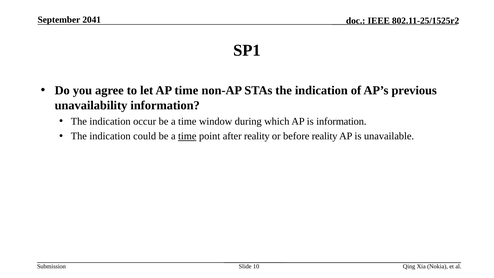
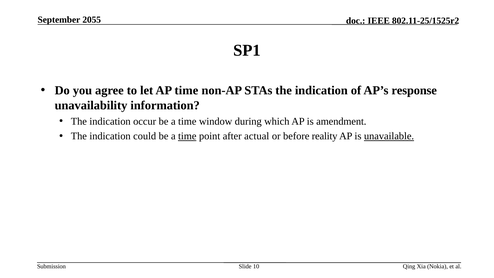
2041: 2041 -> 2055
previous: previous -> response
is information: information -> amendment
after reality: reality -> actual
unavailable underline: none -> present
